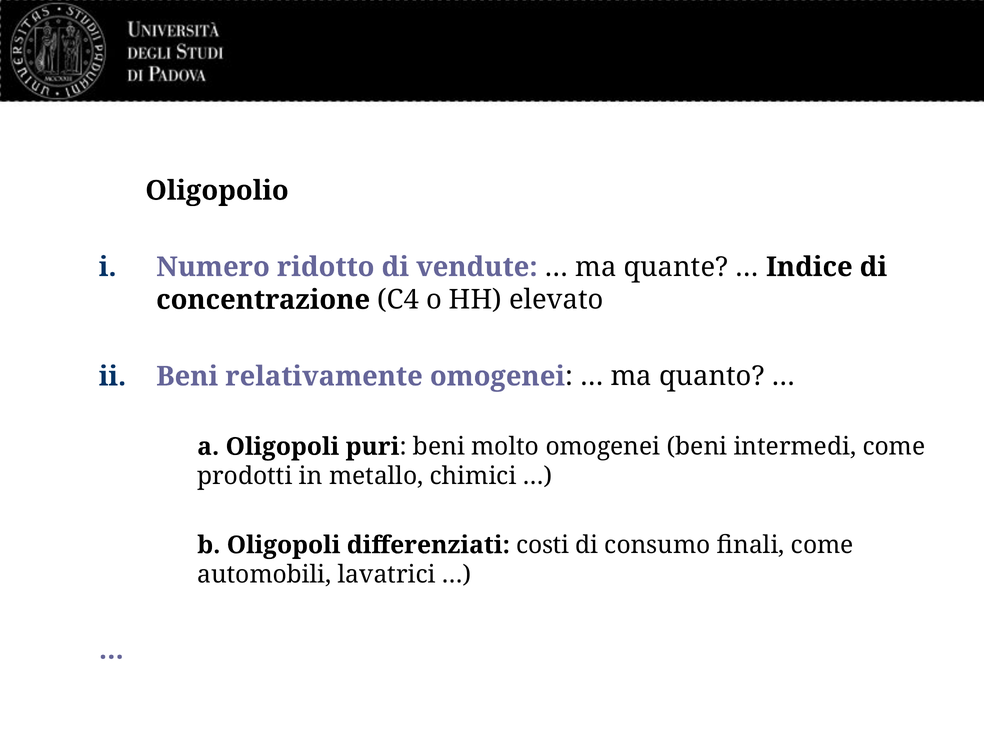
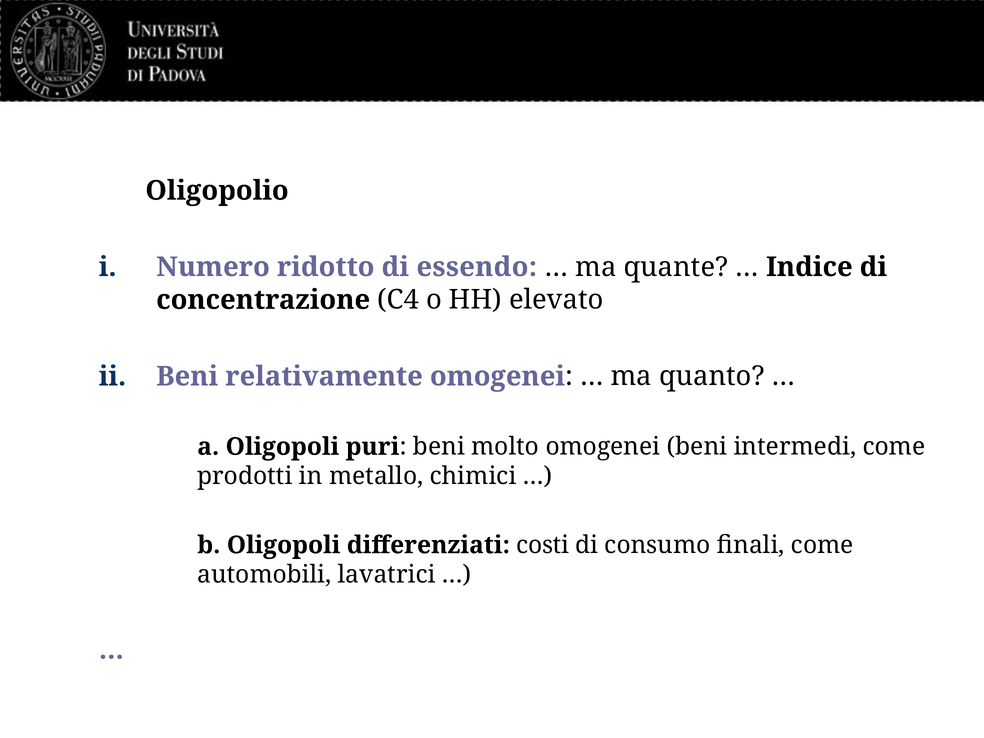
vendute: vendute -> essendo
